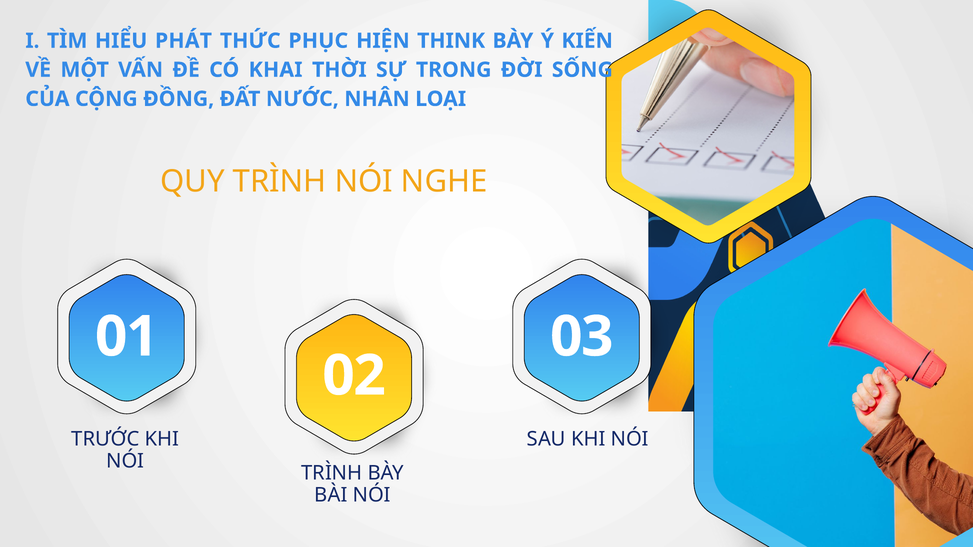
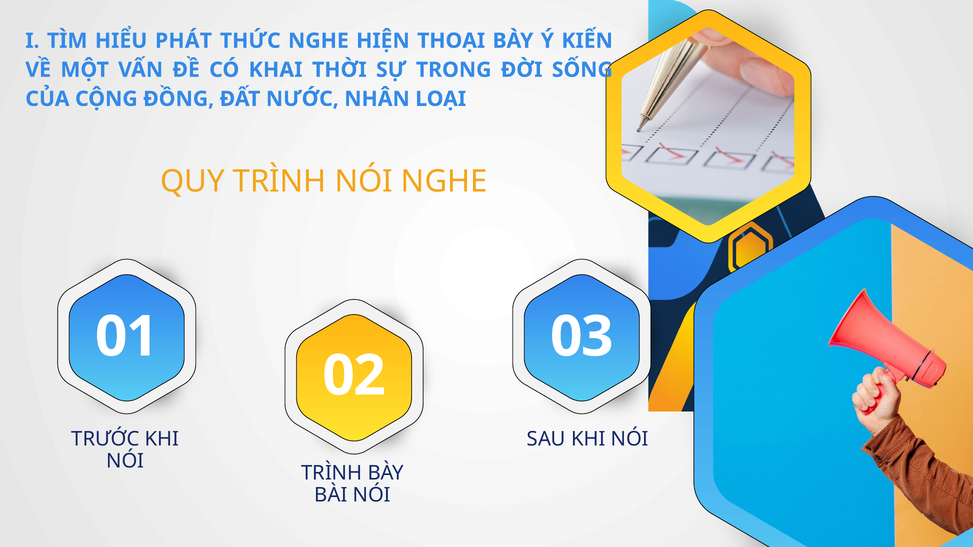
THỨC PHỤC: PHỤC -> NGHE
THINK: THINK -> THOẠI
